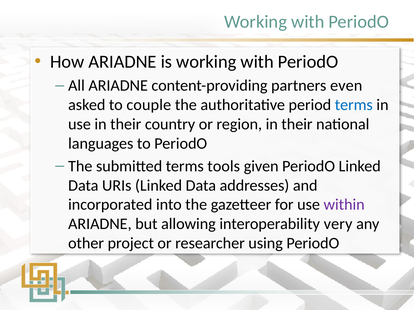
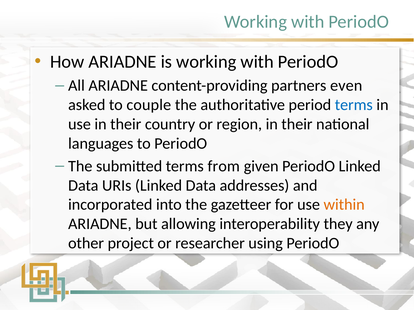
tools: tools -> from
within colour: purple -> orange
very: very -> they
